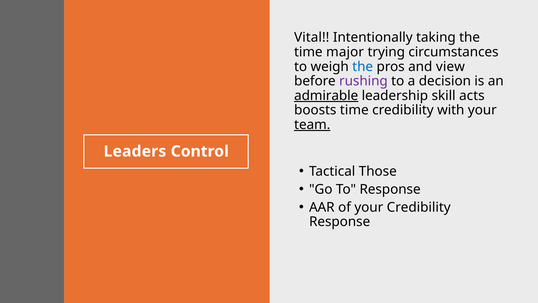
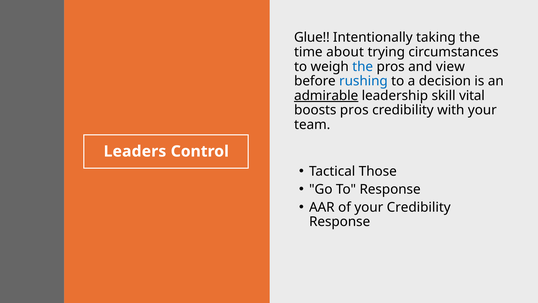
Vital: Vital -> Glue
major: major -> about
rushing colour: purple -> blue
acts: acts -> vital
boosts time: time -> pros
team underline: present -> none
